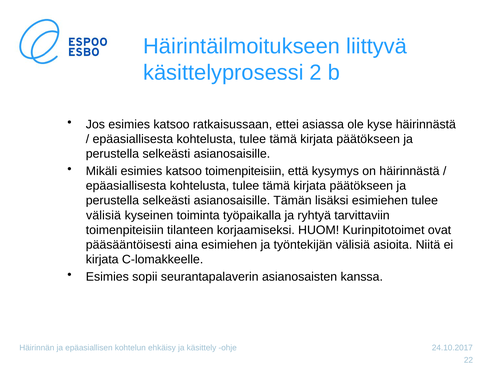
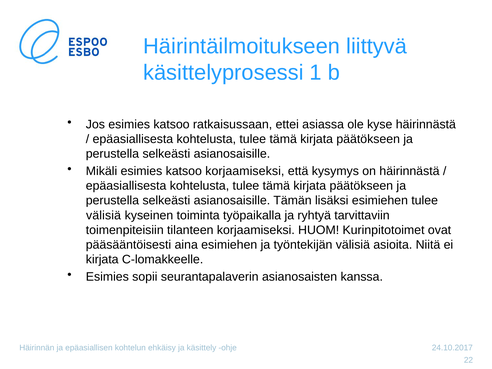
2: 2 -> 1
katsoo toimenpiteisiin: toimenpiteisiin -> korjaamiseksi
